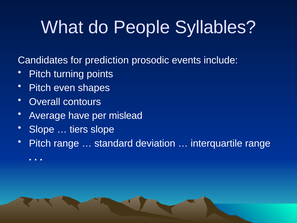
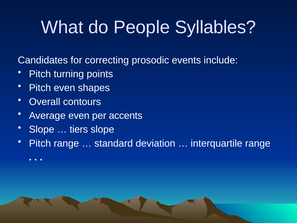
prediction: prediction -> correcting
Average have: have -> even
mislead: mislead -> accents
